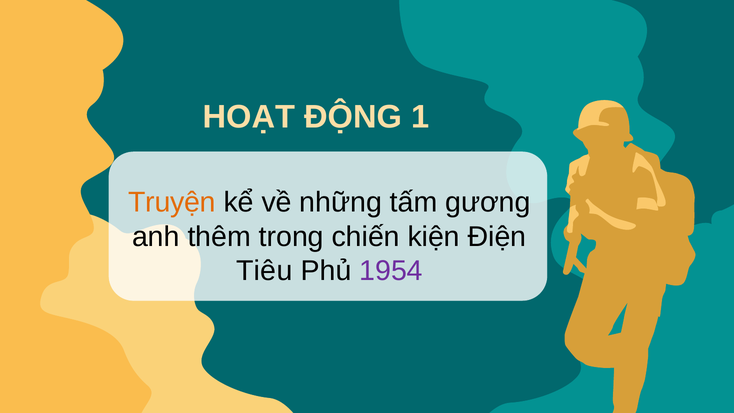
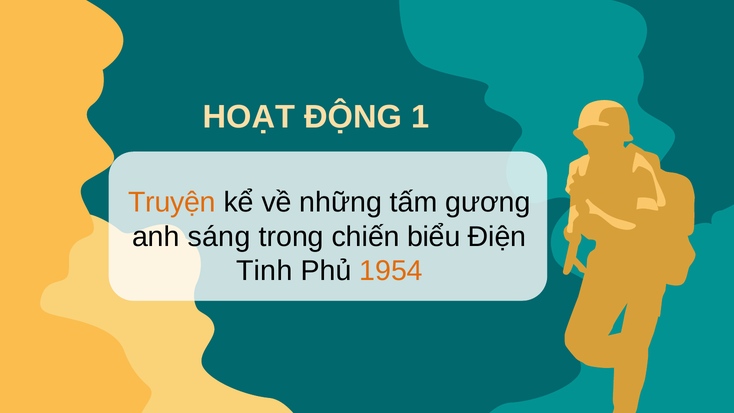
thêm: thêm -> sáng
kiện: kiện -> biểu
Tiêu: Tiêu -> Tinh
1954 colour: purple -> orange
